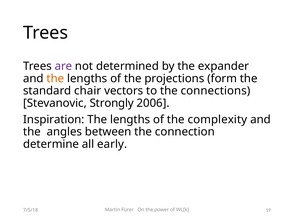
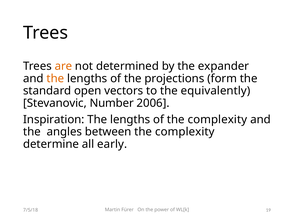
are colour: purple -> orange
chair: chair -> open
connections: connections -> equivalently
Strongly: Strongly -> Number
between the connection: connection -> complexity
